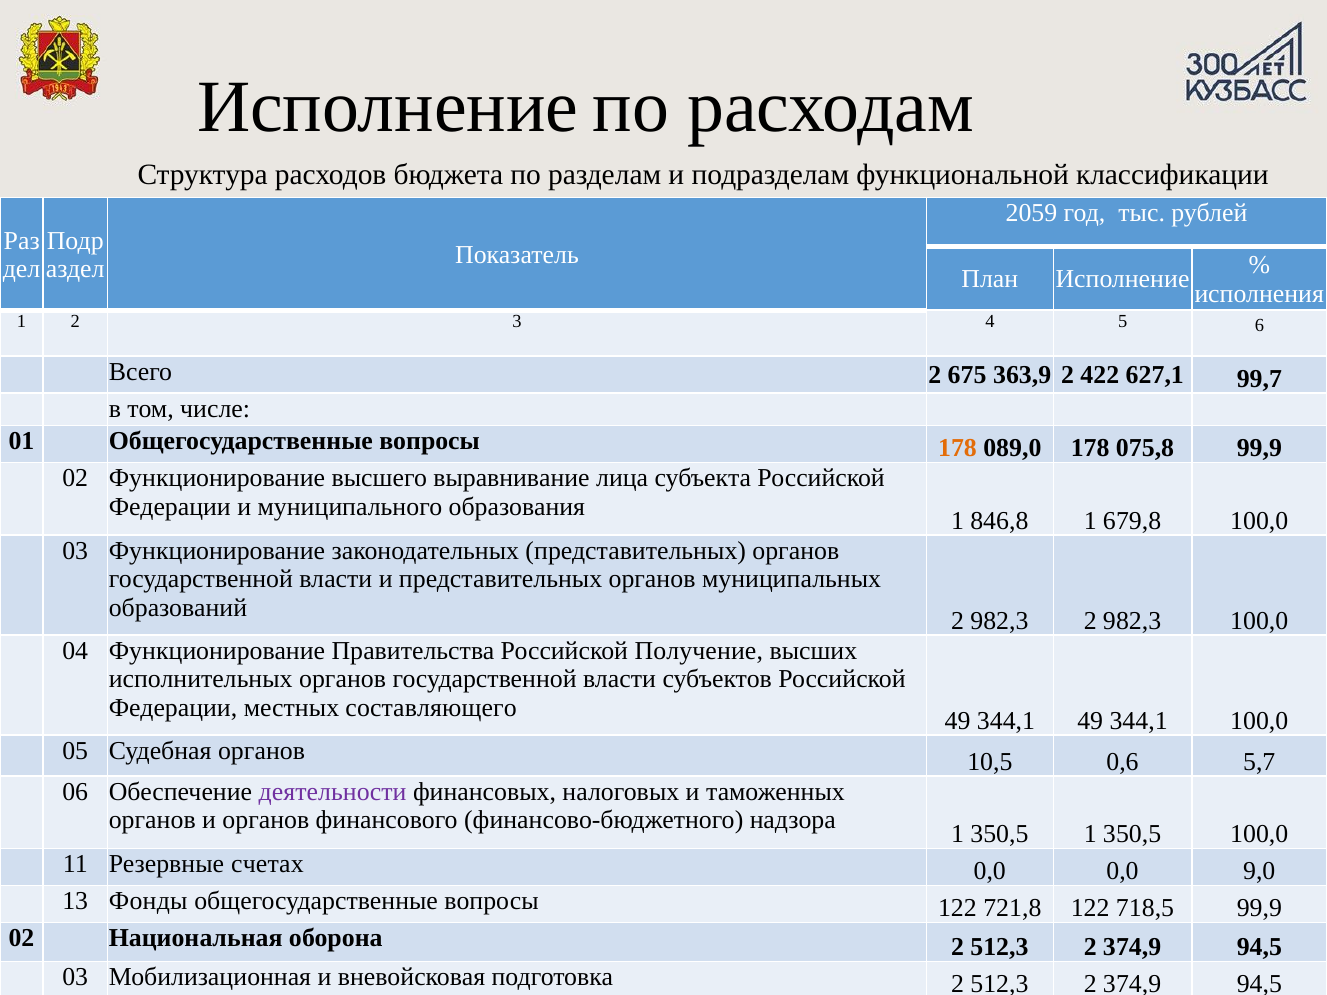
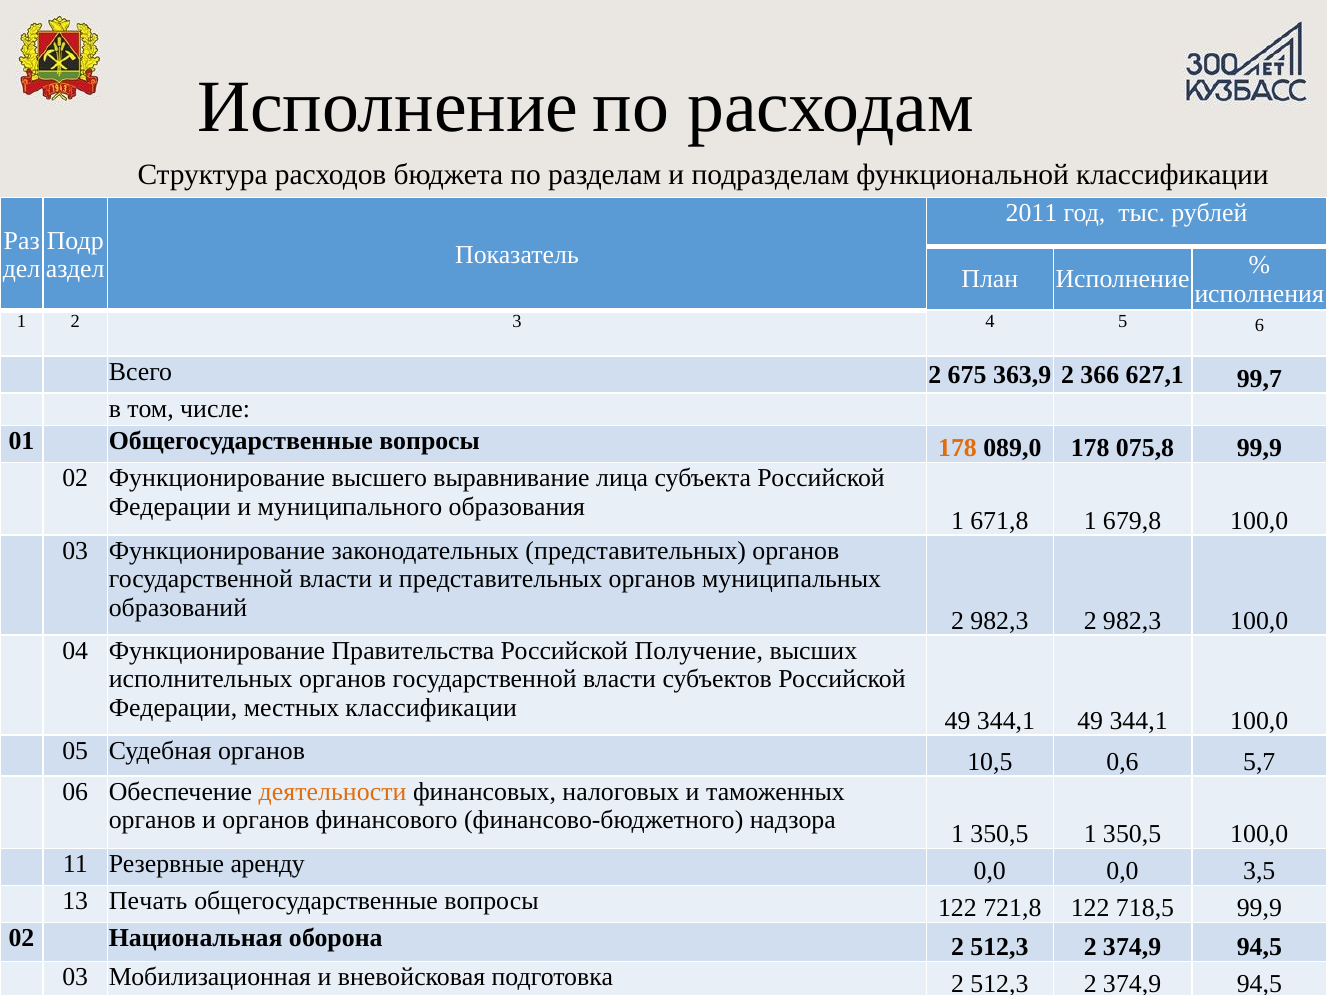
2059: 2059 -> 2011
422: 422 -> 366
846,8: 846,8 -> 671,8
местных составляющего: составляющего -> классификации
деятельности colour: purple -> orange
счетах: счетах -> аренду
9,0: 9,0 -> 3,5
Фонды: Фонды -> Печать
